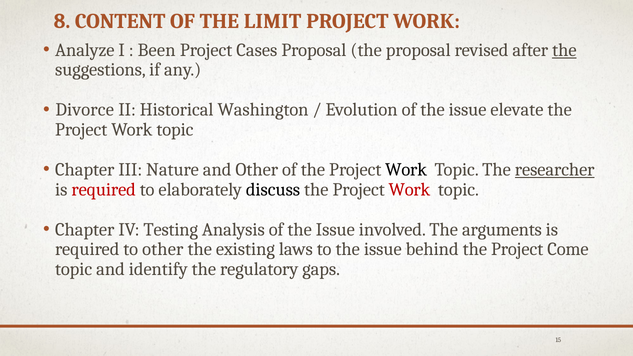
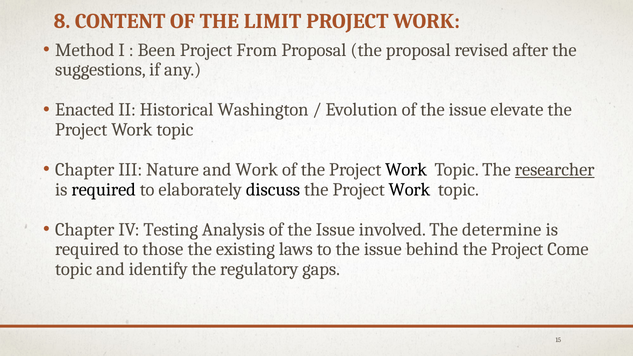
Analyze: Analyze -> Method
Cases: Cases -> From
the at (564, 50) underline: present -> none
Divorce: Divorce -> Enacted
and Other: Other -> Work
required at (104, 190) colour: red -> black
Work at (409, 190) colour: red -> black
arguments: arguments -> determine
to other: other -> those
